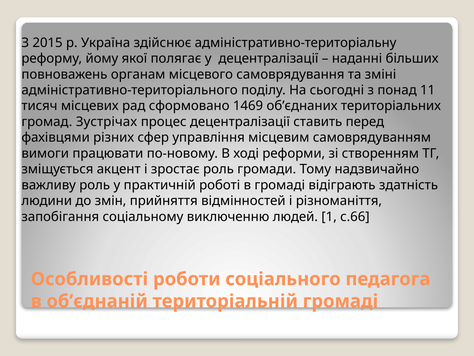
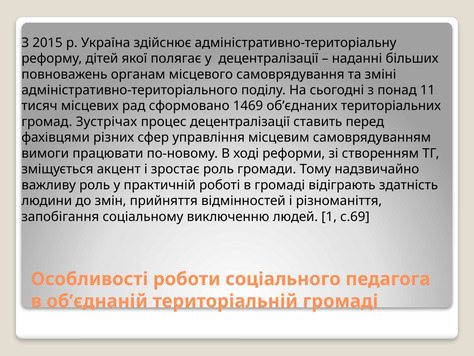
йому: йому -> дітей
с.66: с.66 -> с.69
